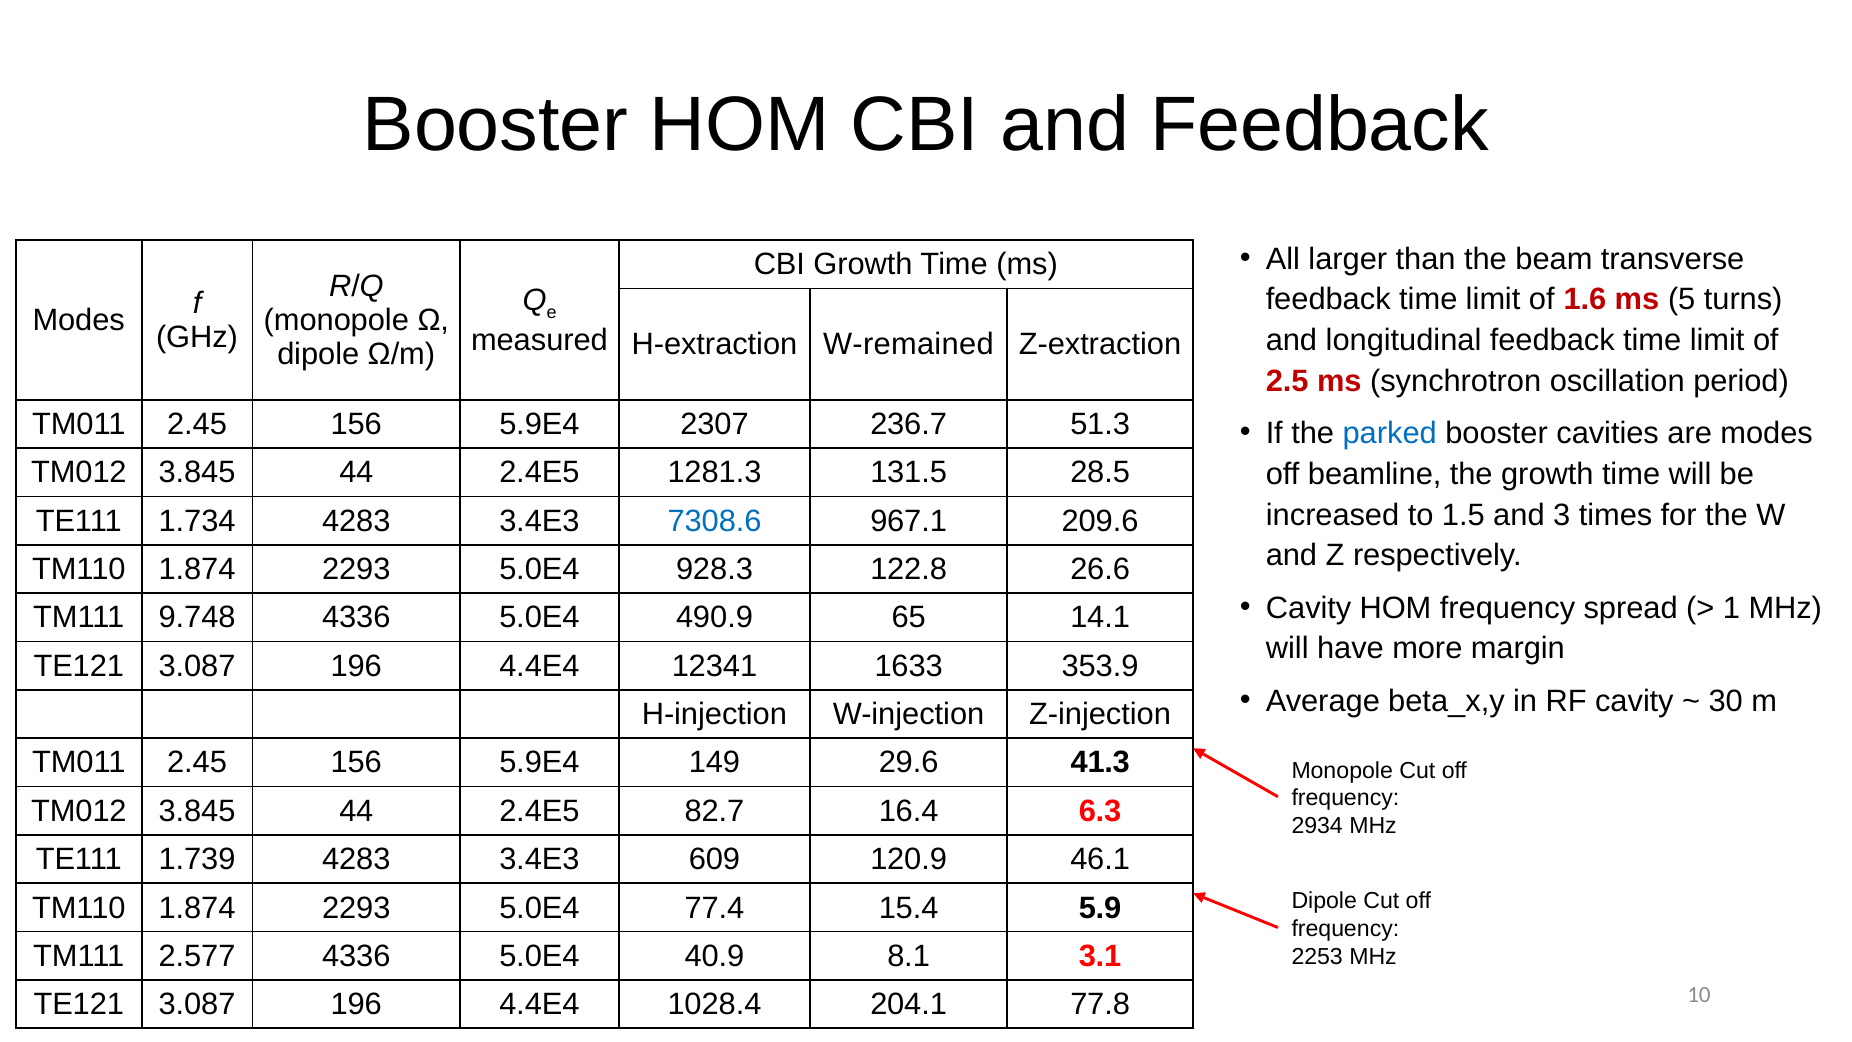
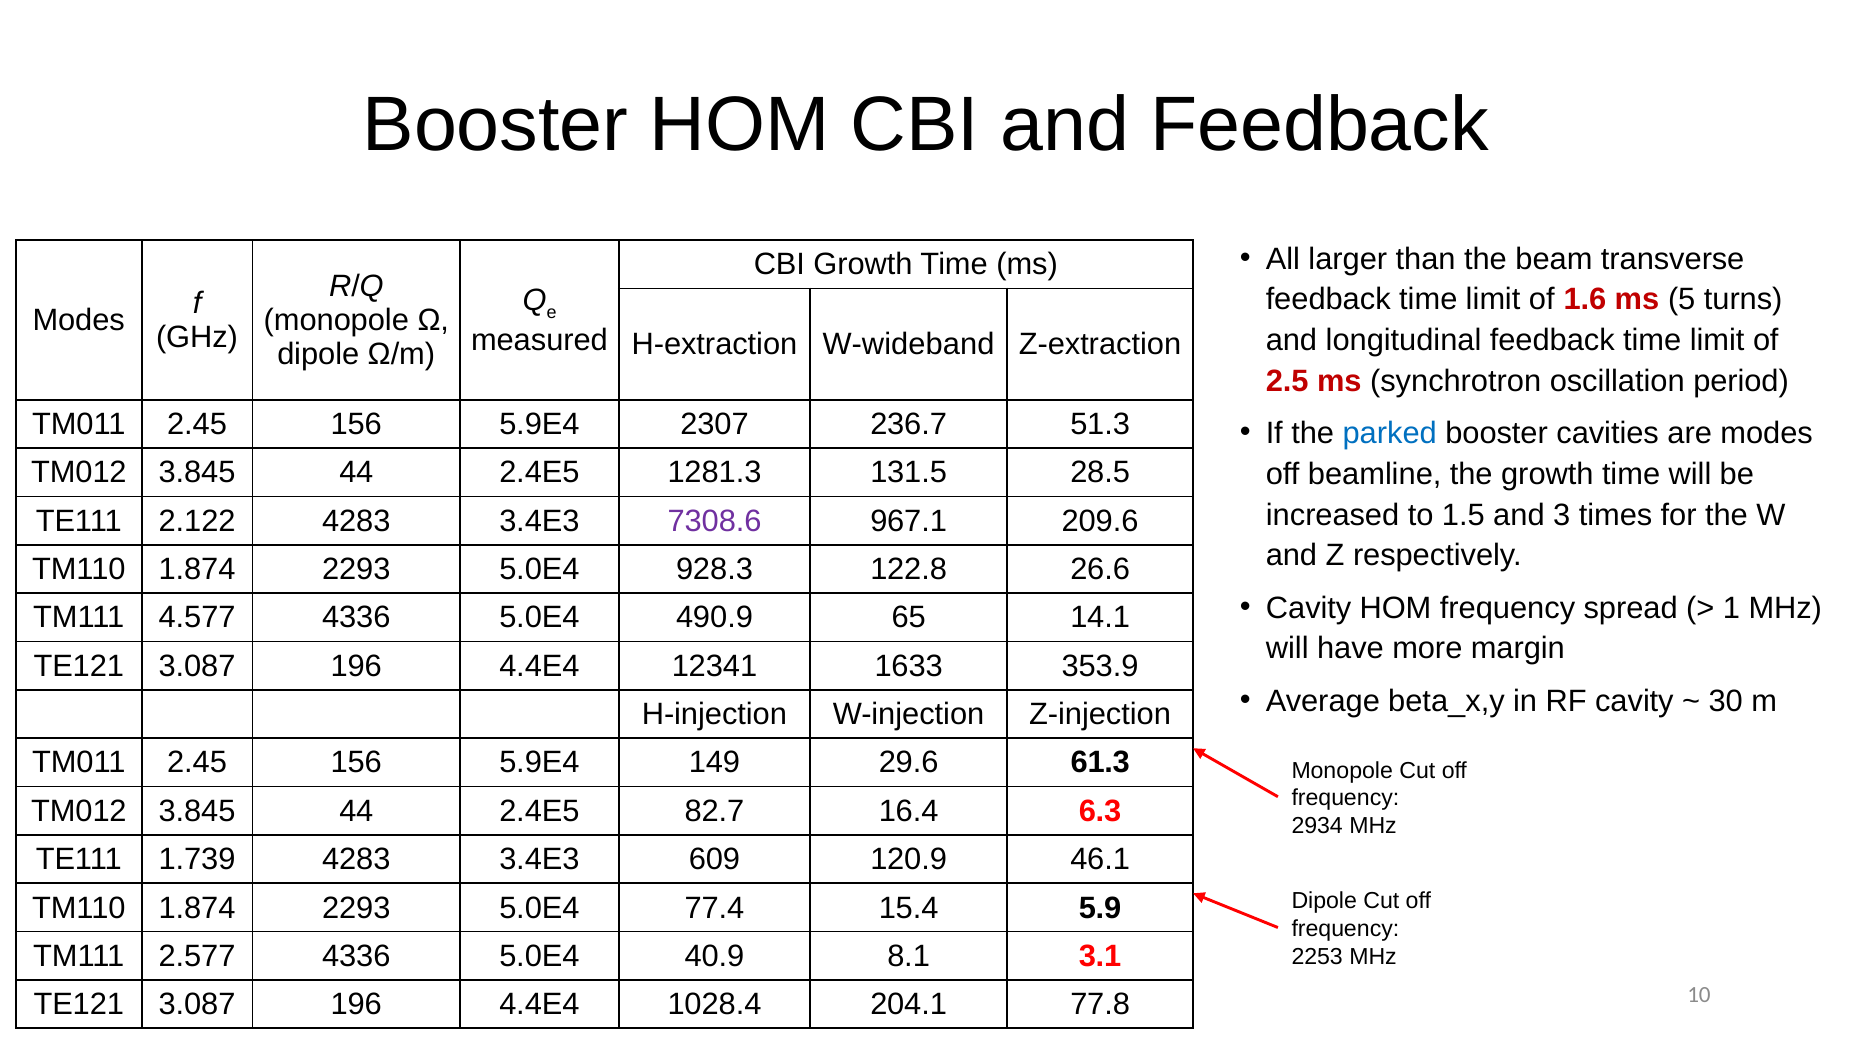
W-remained: W-remained -> W-wideband
1.734: 1.734 -> 2.122
7308.6 colour: blue -> purple
9.748: 9.748 -> 4.577
41.3: 41.3 -> 61.3
